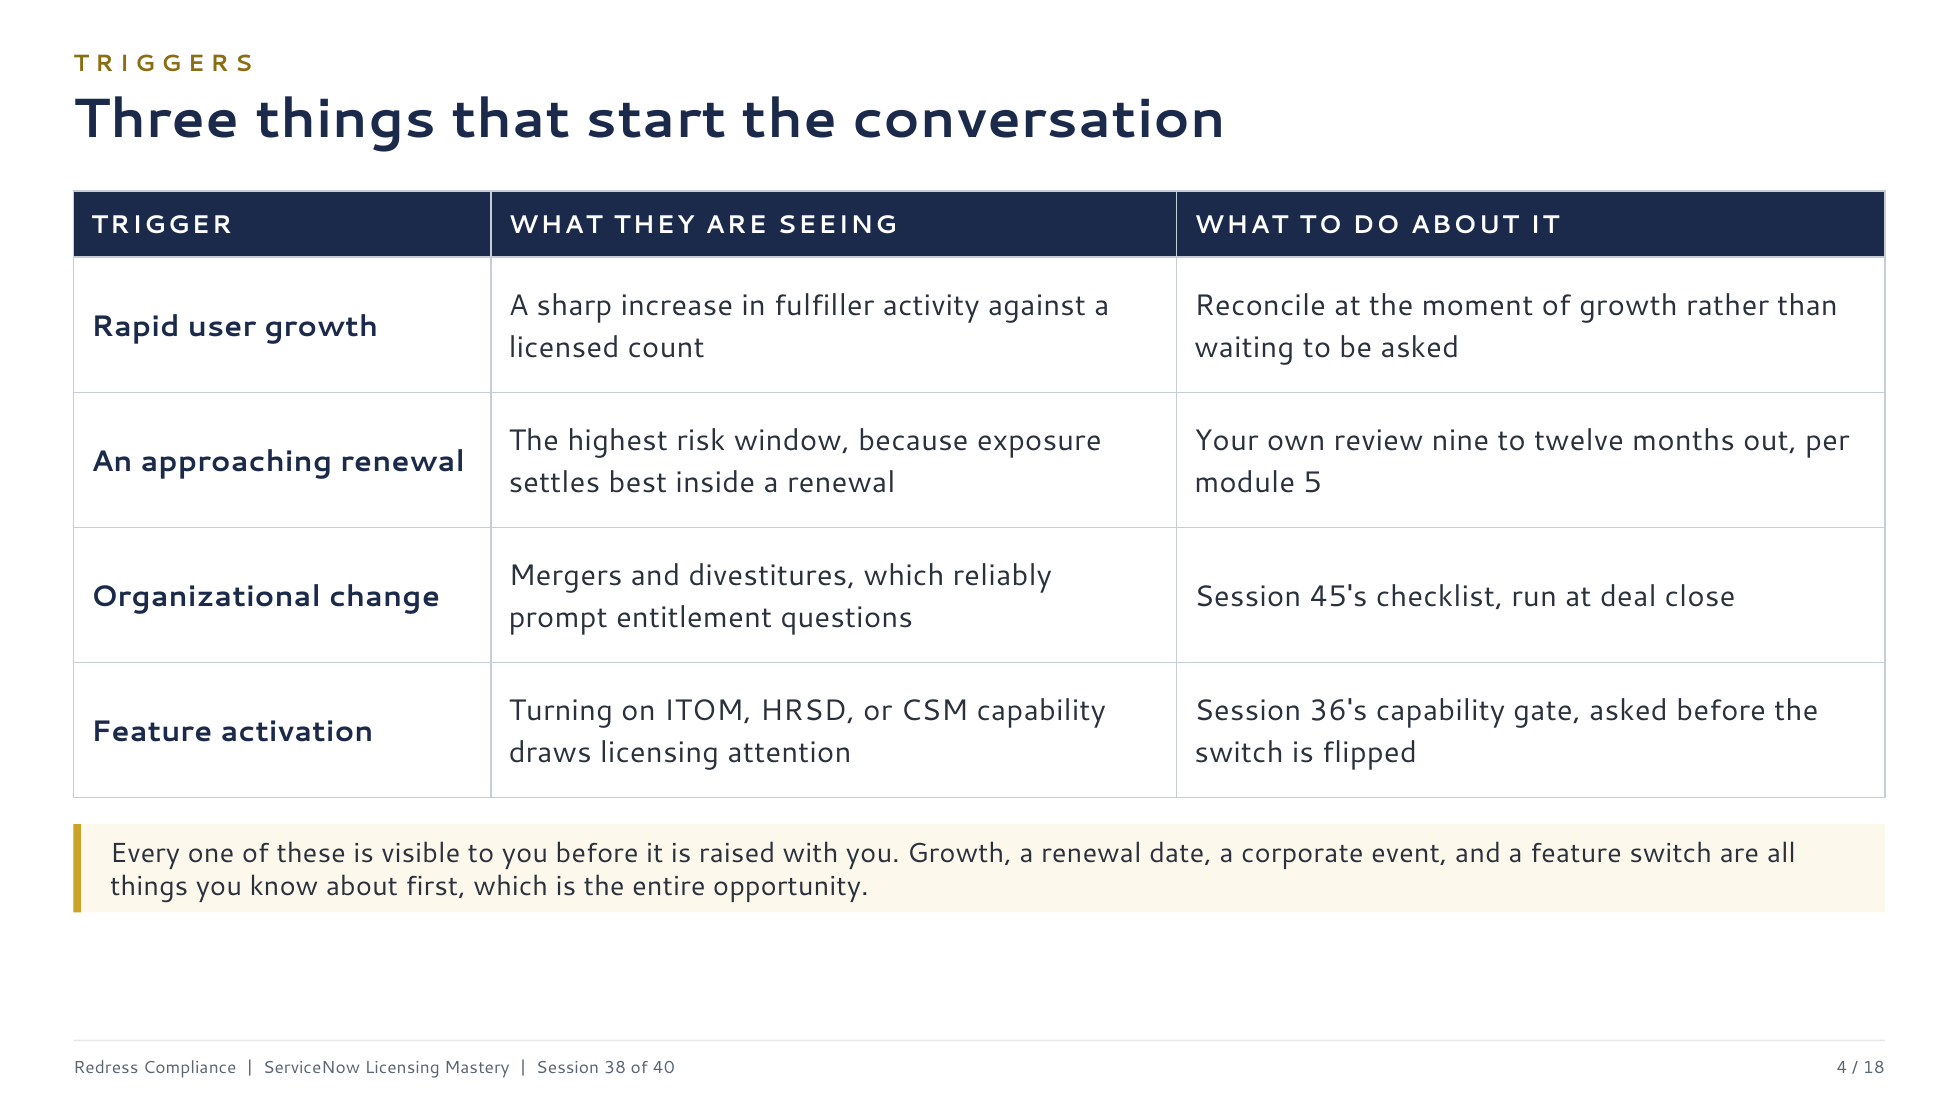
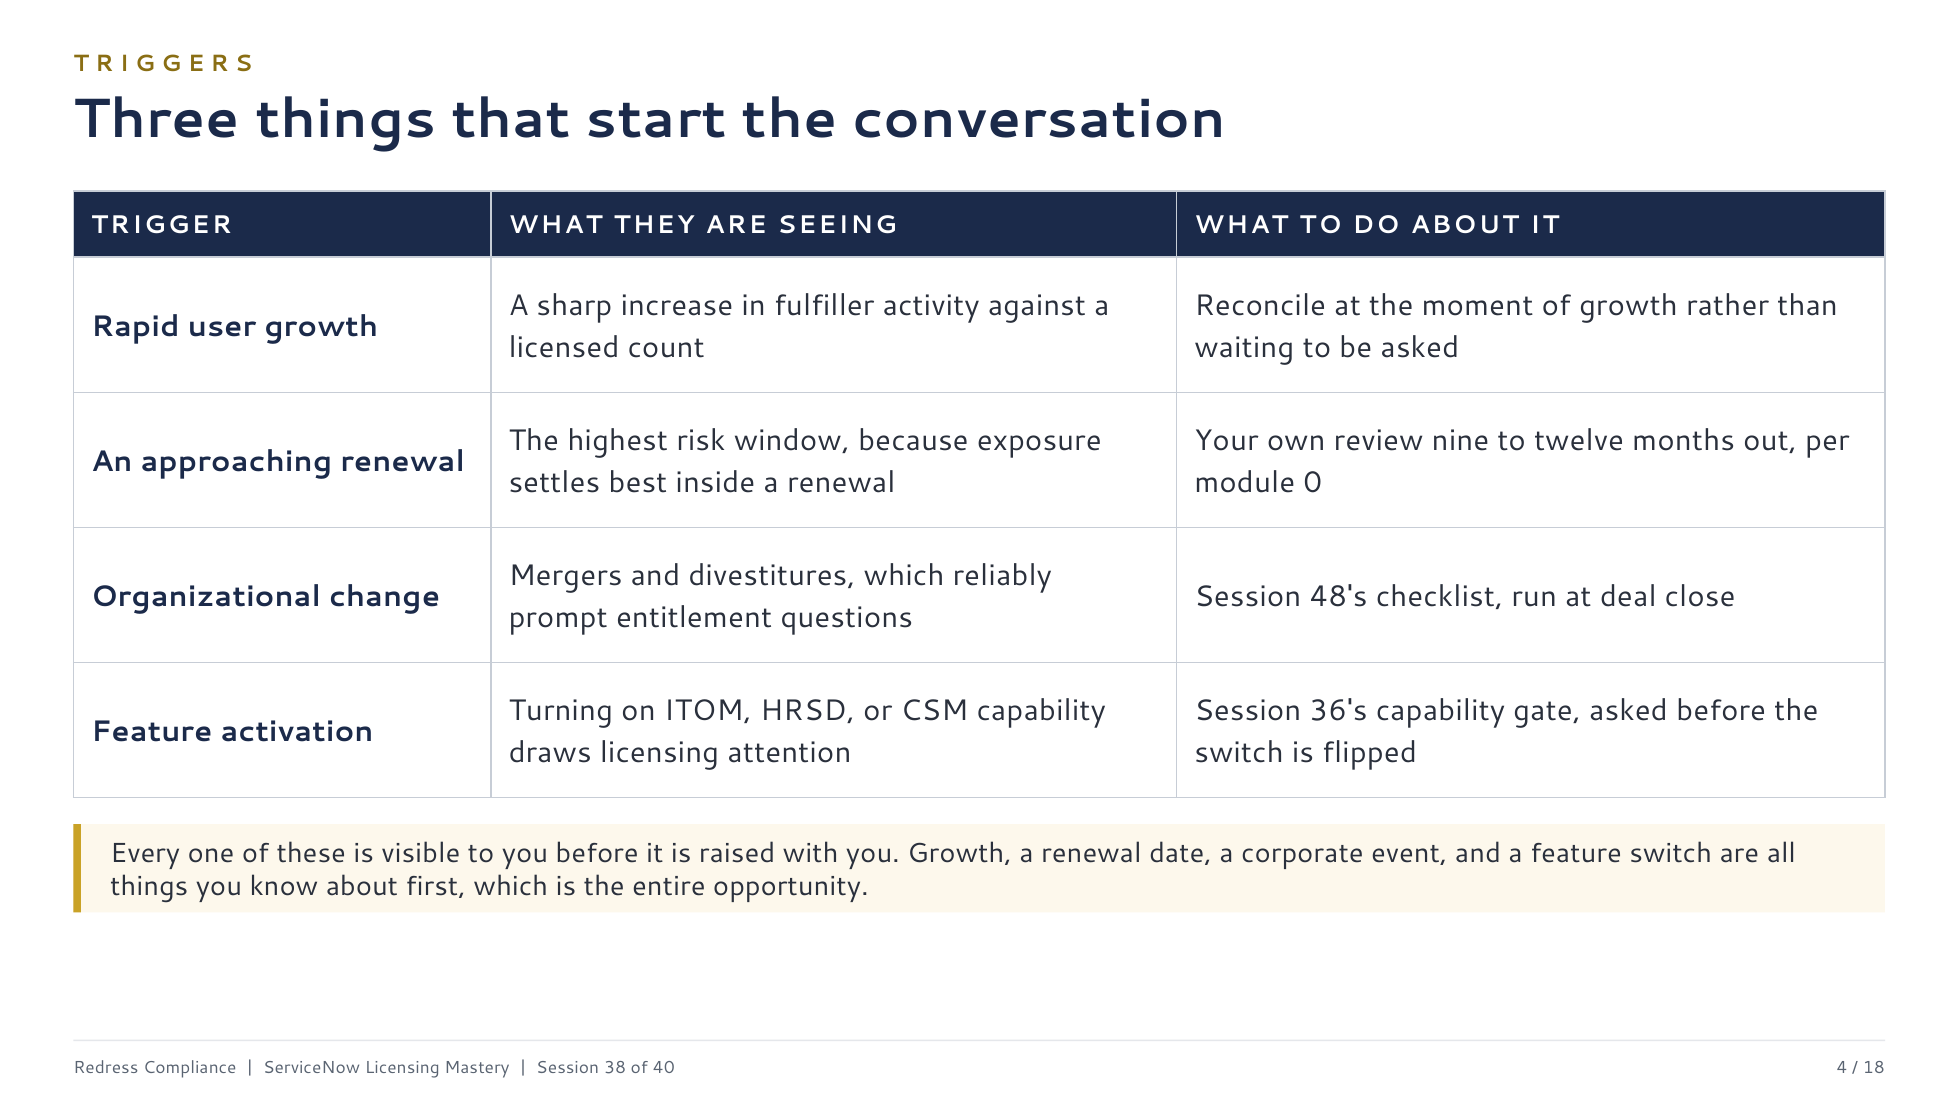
5: 5 -> 0
45's: 45's -> 48's
